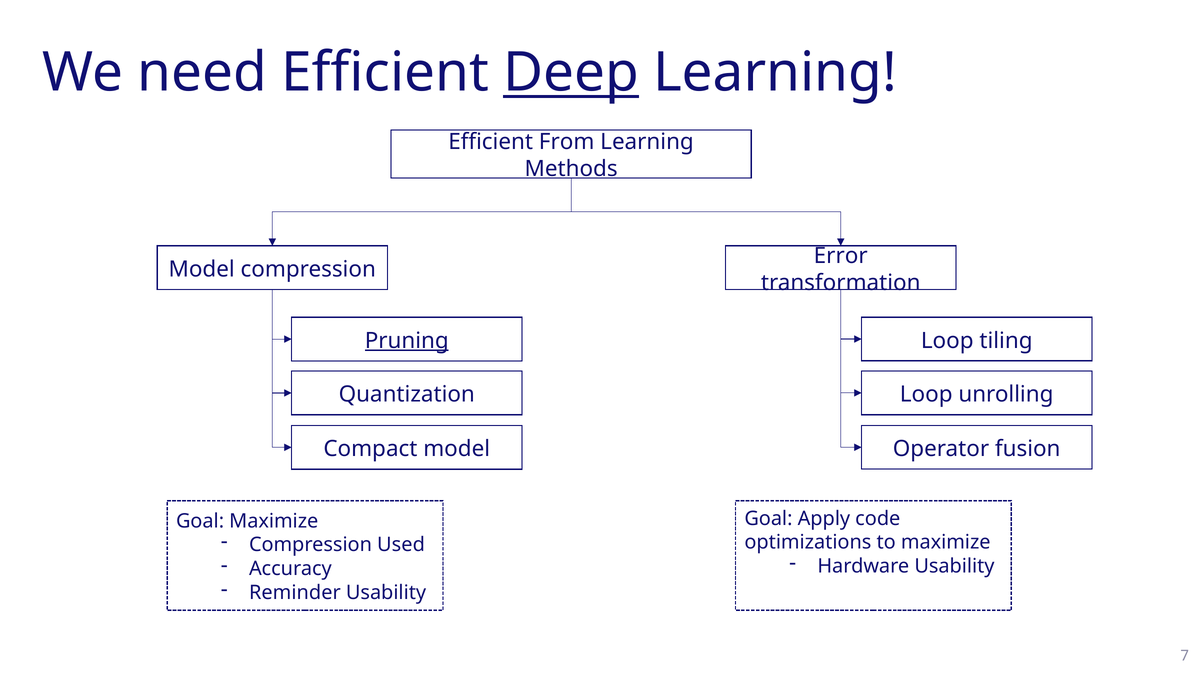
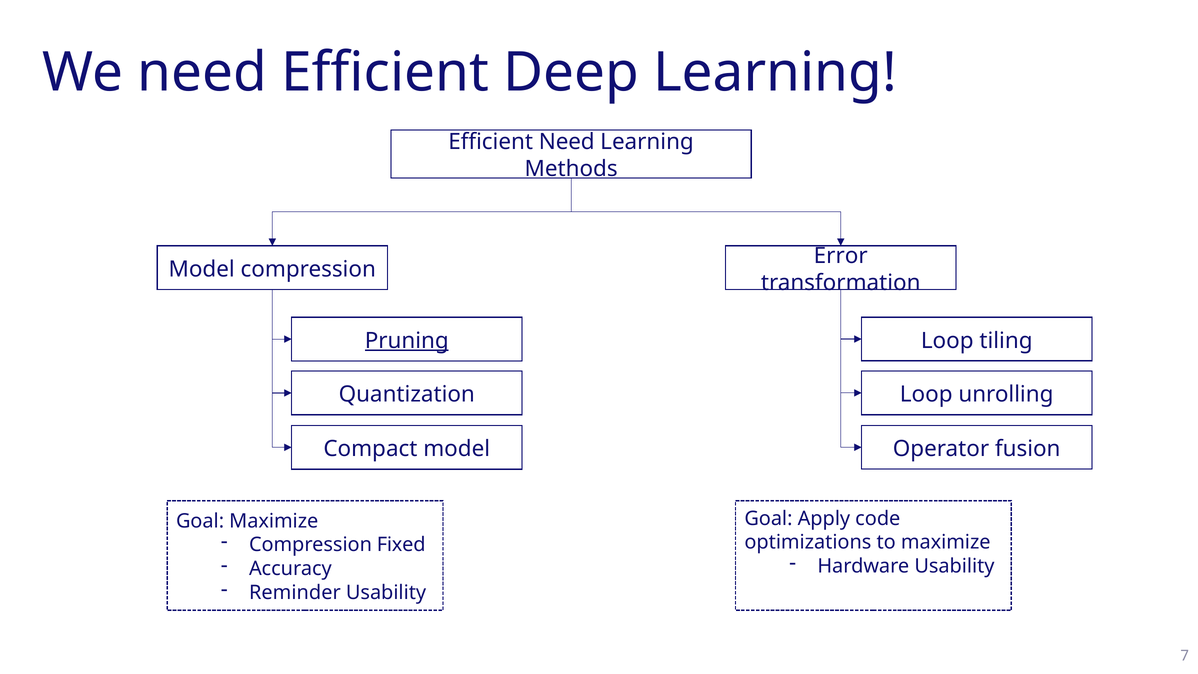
Deep underline: present -> none
Efficient From: From -> Need
Used: Used -> Fixed
